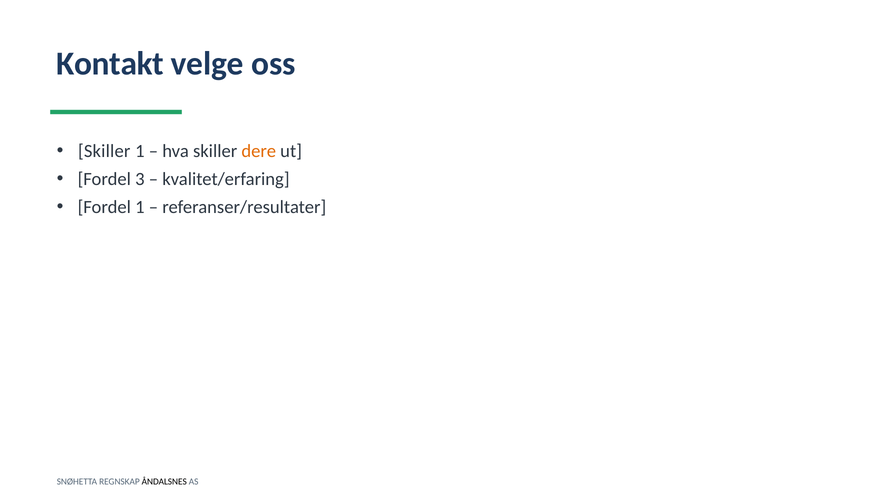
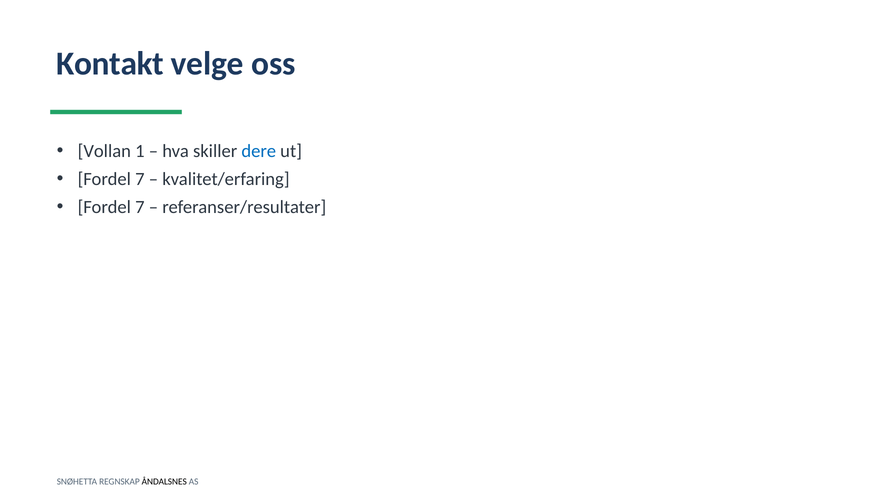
Skiller at (104, 151): Skiller -> Vollan
dere colour: orange -> blue
3 at (140, 179): 3 -> 7
1 at (140, 207): 1 -> 7
